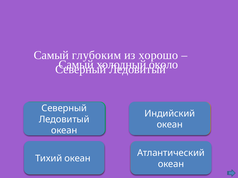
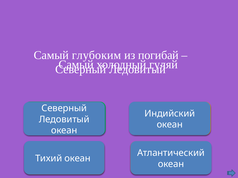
из хорошо: хорошо -> погибай
около: около -> гуляй
